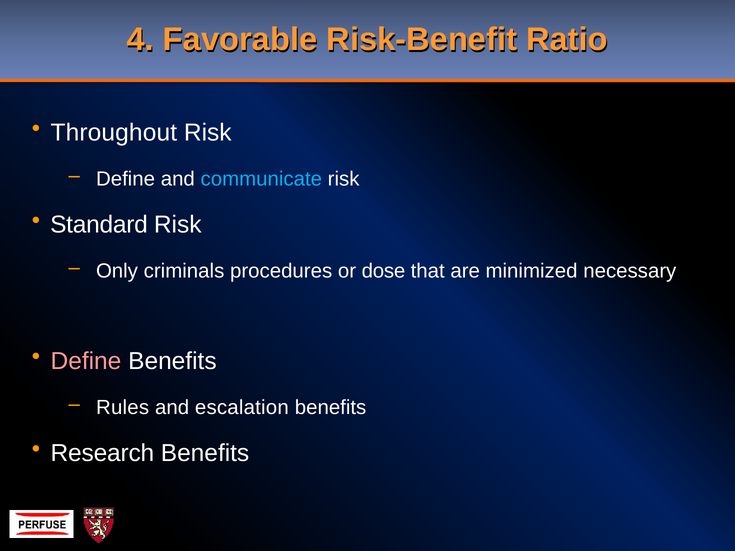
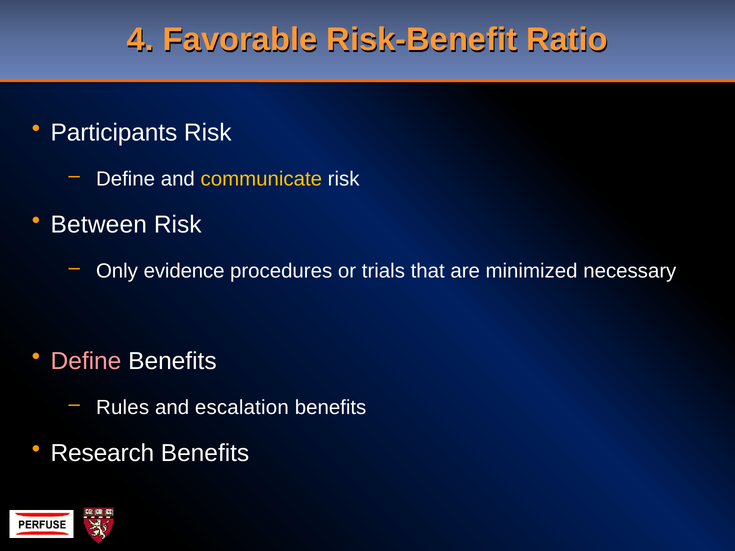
Throughout: Throughout -> Participants
communicate colour: light blue -> yellow
Standard: Standard -> Between
criminals: criminals -> evidence
dose: dose -> trials
